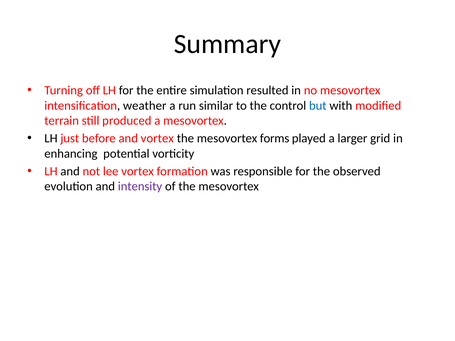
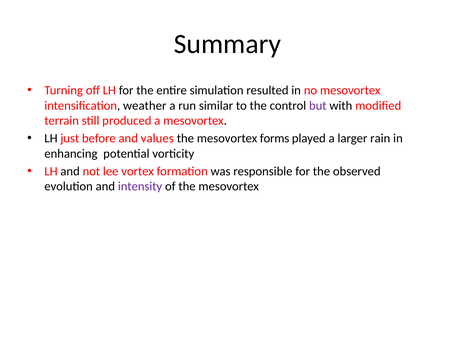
but colour: blue -> purple
and vortex: vortex -> values
grid: grid -> rain
